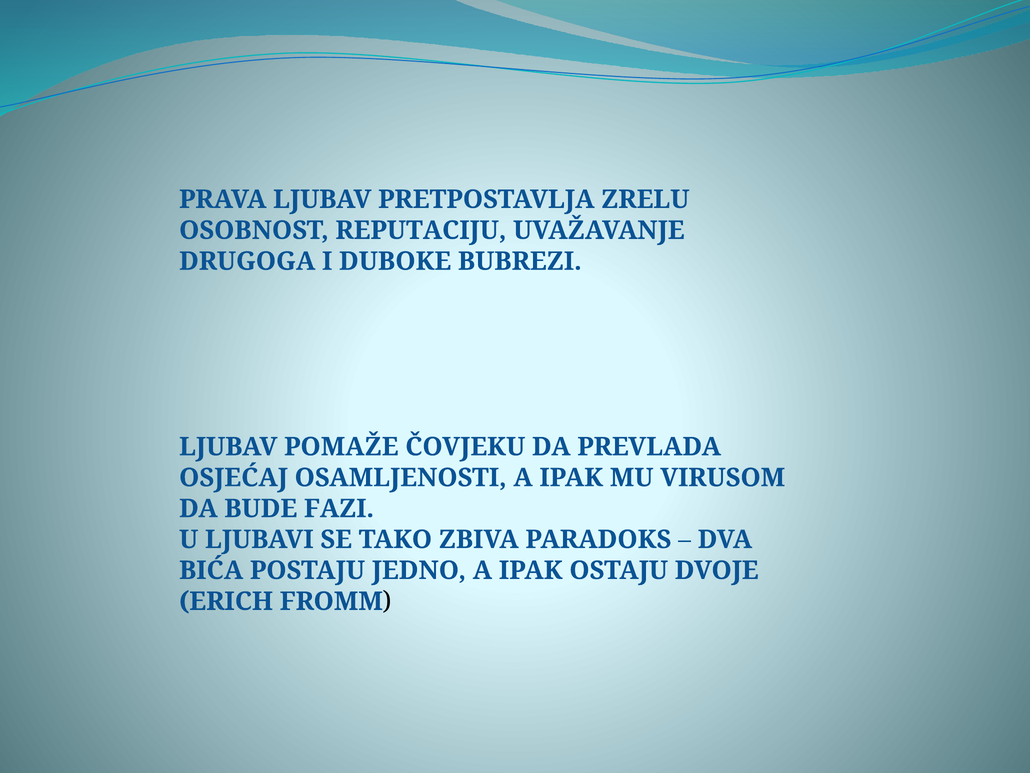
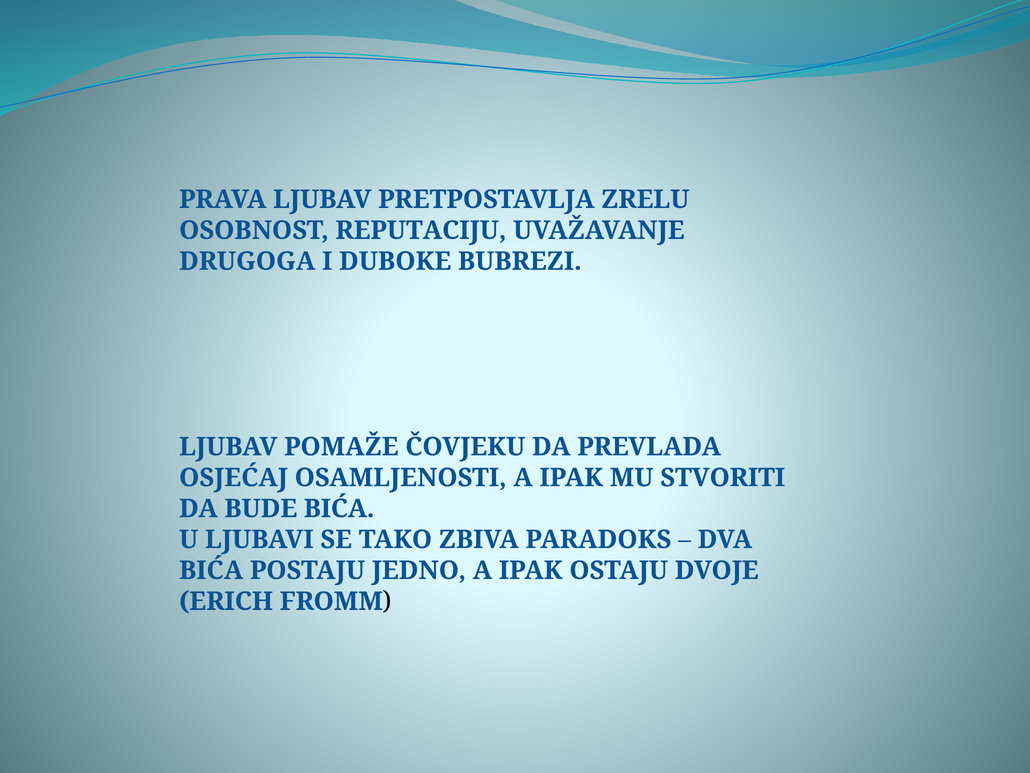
VIRUSOM: VIRUSOM -> STVORITI
BUDE FAZI: FAZI -> BIĆA
